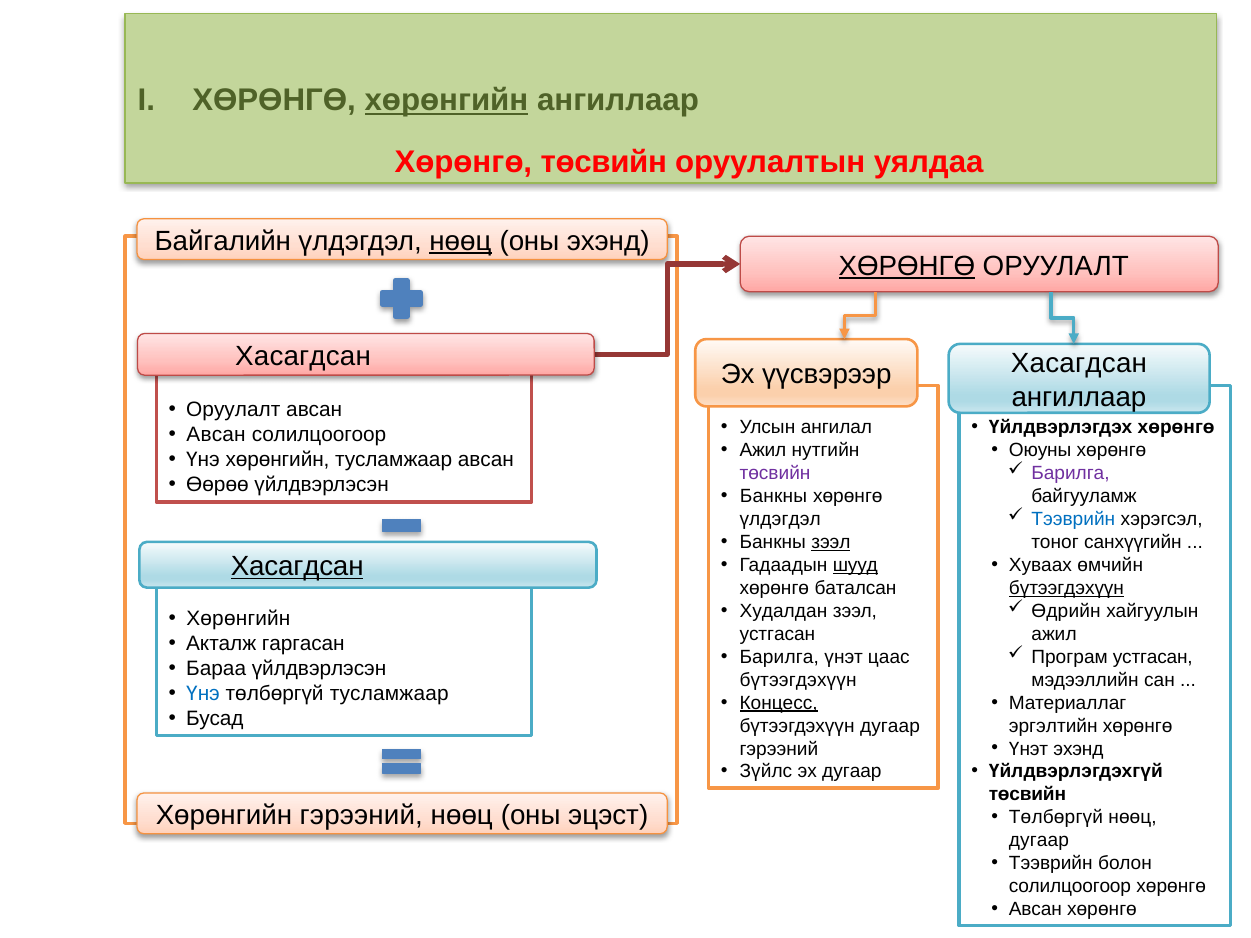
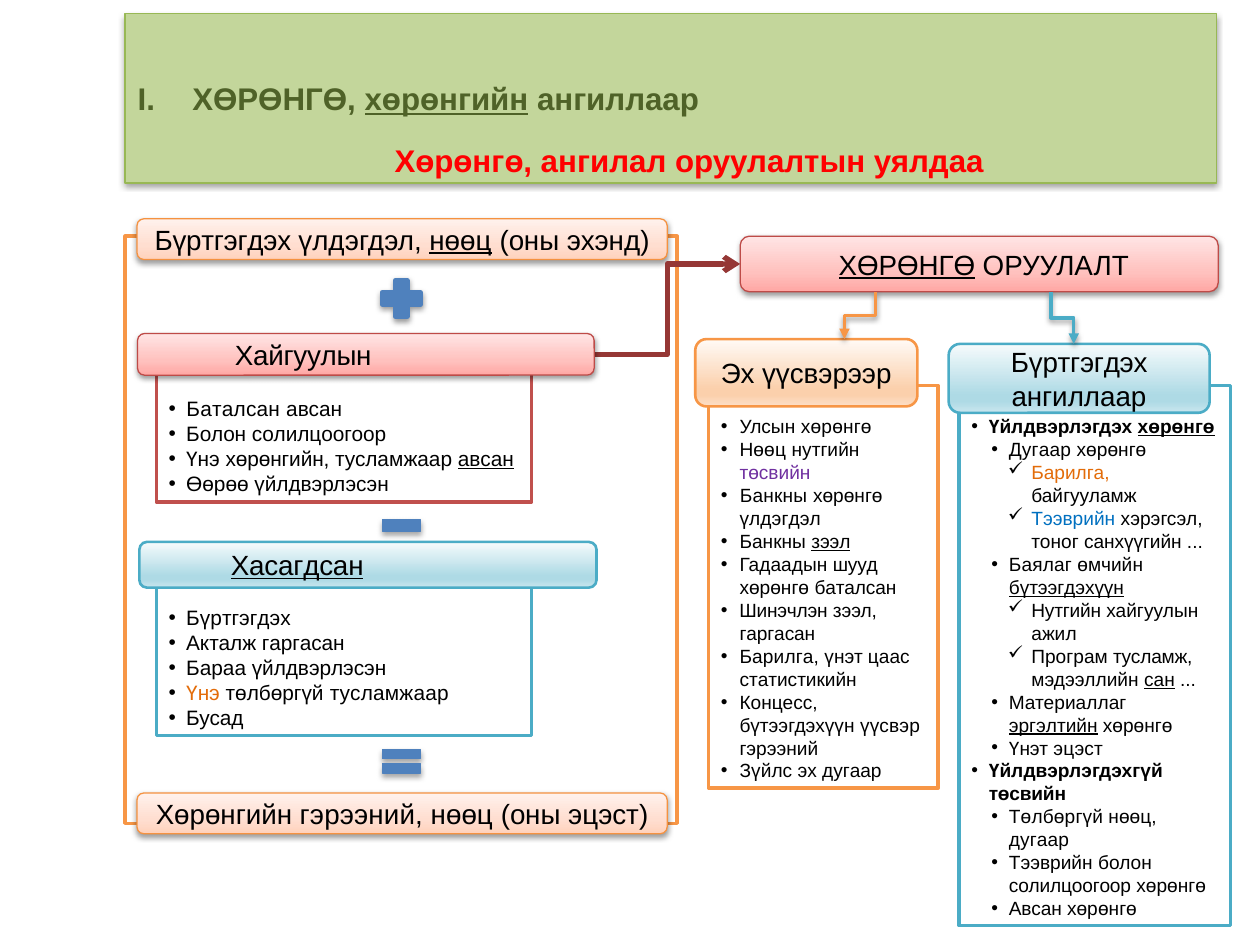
Хөрөнгө төсвийн: төсвийн -> ангилал
Байгалийн at (223, 241): Байгалийн -> Бүртгэгдэх
Хасагдсан at (303, 356): Хасагдсан -> Хайгуулын
үүсвэрээр Хасагдсан: Хасагдсан -> Бүртгэгдэх
Оруулалт at (233, 410): Оруулалт -> Баталсан
Улсын ангилал: ангилал -> хөрөнгө
хөрөнгө at (1176, 428) underline: none -> present
Авсан at (216, 435): Авсан -> Болон
Ажил at (763, 451): Ажил -> Нөөц
Оюуны at (1040, 451): Оюуны -> Дугаар
авсан at (486, 460) underline: none -> present
Барилга at (1071, 474) colour: purple -> orange
шууд underline: present -> none
Хуваах: Хуваах -> Баялаг
Худалдан: Худалдан -> Шинэчлэн
Өдрийн at (1066, 611): Өдрийн -> Нутгийн
Хөрөнгийн at (238, 618): Хөрөнгийн -> Бүртгэгдэх
устгасан at (777, 634): устгасан -> гаргасан
Програм устгасан: устгасан -> тусламж
бүтээгдэхүүн at (798, 680): бүтээгдэхүүн -> статистикийн
сан underline: none -> present
Үнэ at (203, 694) colour: blue -> orange
Концесс underline: present -> none
бүтээгдэхүүн дугаар: дугаар -> үүсвэр
эргэлтийн underline: none -> present
Үнэт эхэнд: эхэнд -> эцэст
